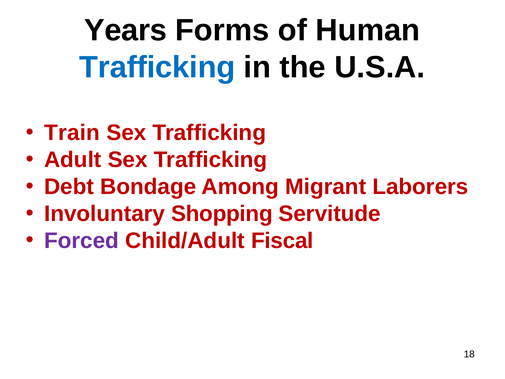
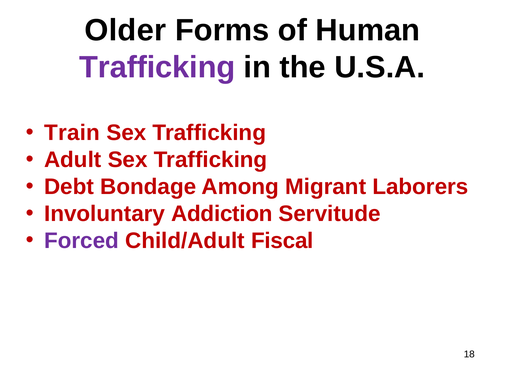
Years: Years -> Older
Trafficking at (157, 67) colour: blue -> purple
Shopping: Shopping -> Addiction
